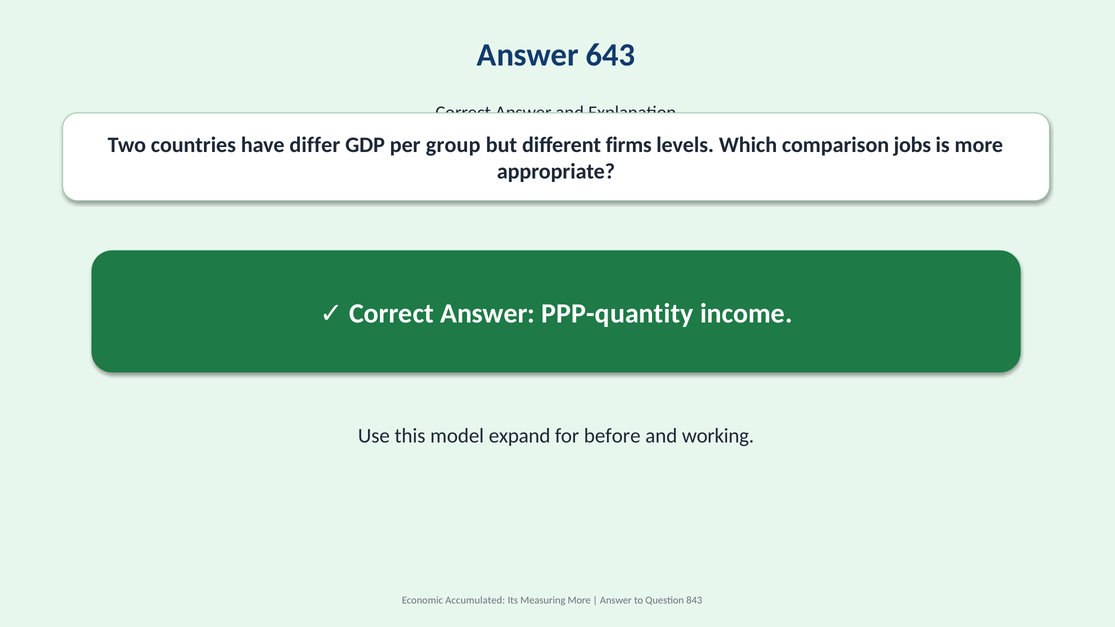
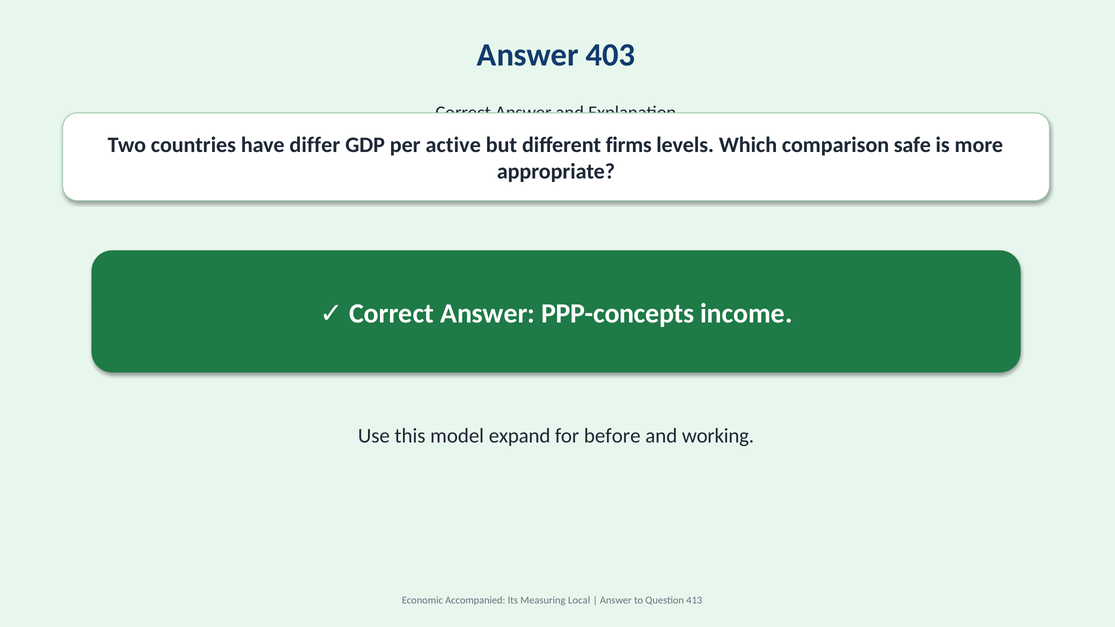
643: 643 -> 403
group: group -> active
jobs: jobs -> safe
PPP-quantity: PPP-quantity -> PPP-concepts
Accumulated: Accumulated -> Accompanied
Measuring More: More -> Local
843: 843 -> 413
